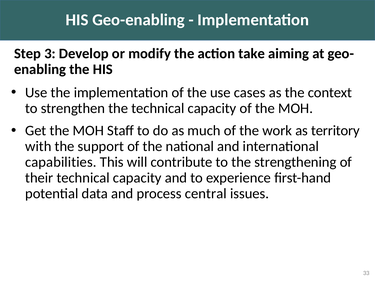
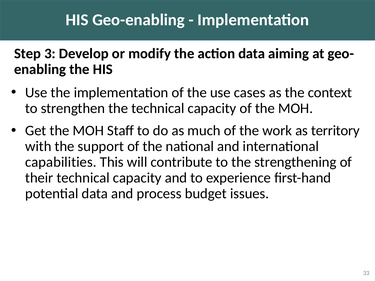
action take: take -> data
central: central -> budget
